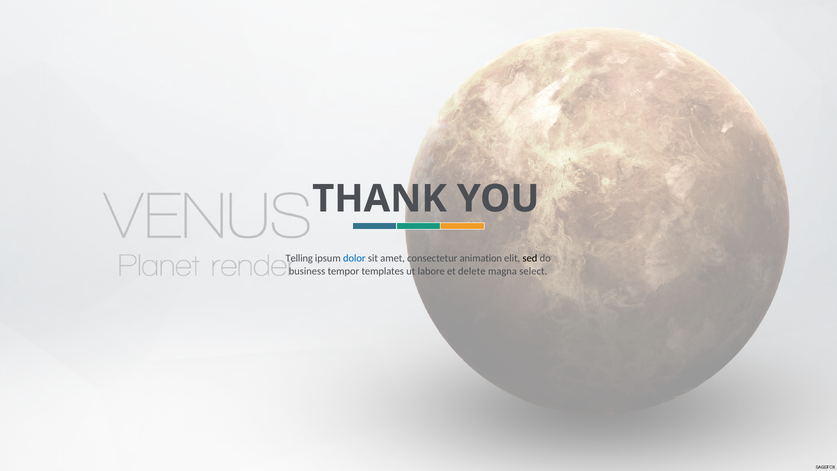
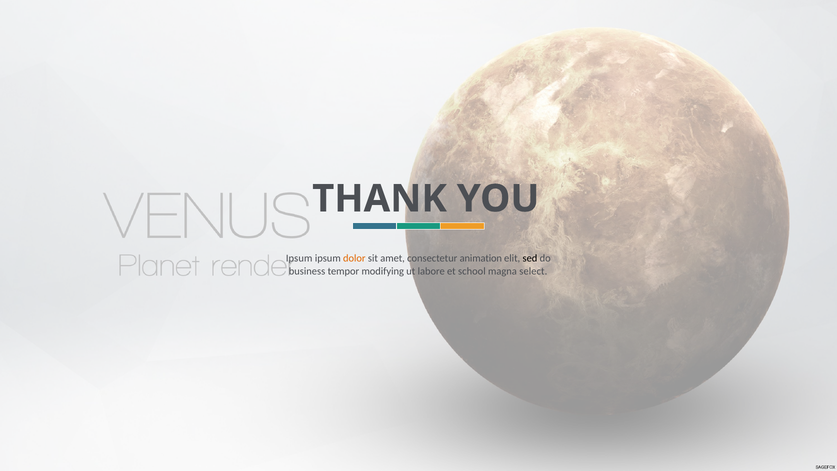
Telling at (299, 258): Telling -> Ipsum
dolor colour: blue -> orange
templates: templates -> modifying
delete: delete -> school
